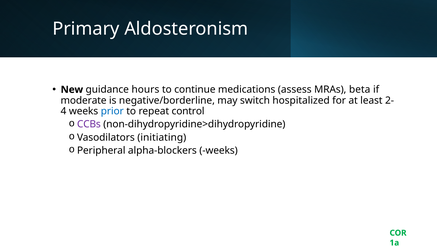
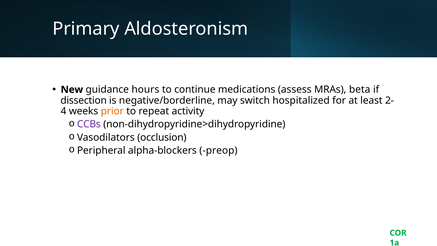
moderate: moderate -> dissection
prior colour: blue -> orange
control: control -> activity
initiating: initiating -> occlusion
alpha-blockers weeks: weeks -> preop
